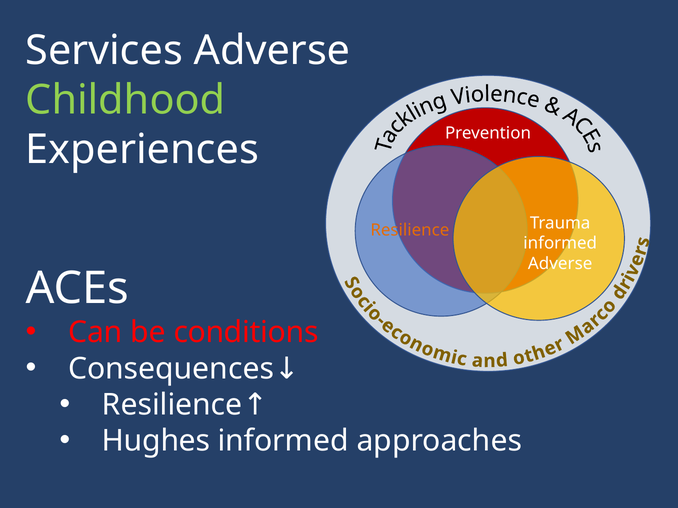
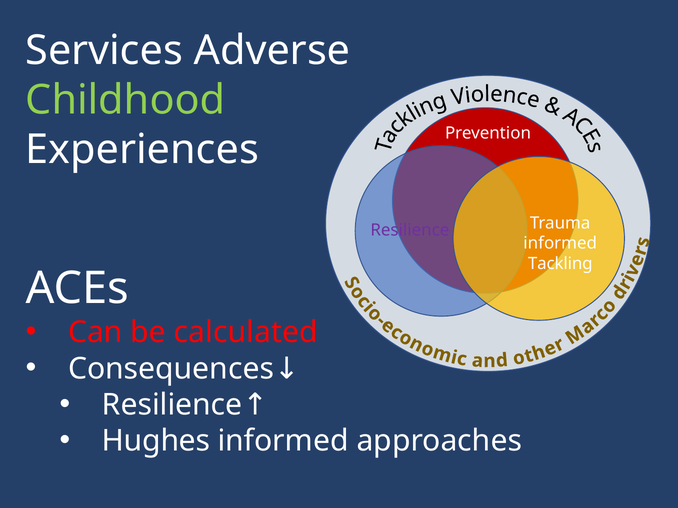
Resilience at (410, 230) colour: orange -> purple
Adverse at (560, 264): Adverse -> Tackling
conditions: conditions -> calculated
